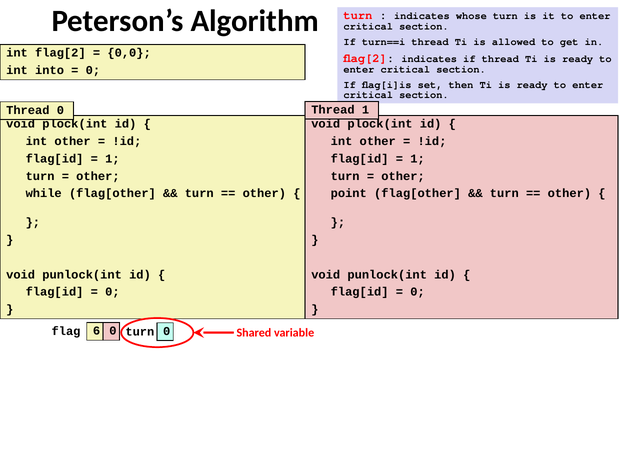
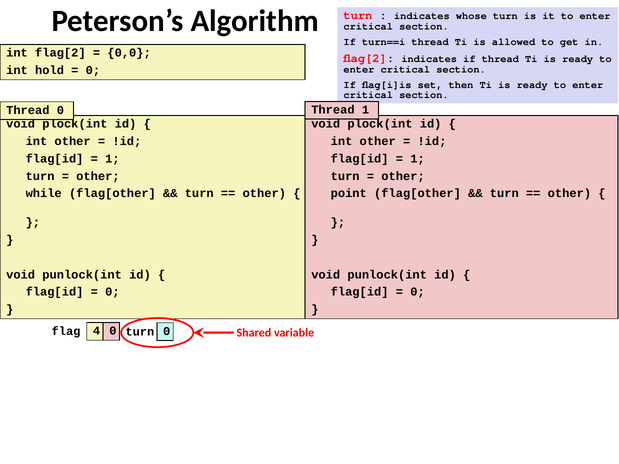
into: into -> hold
6: 6 -> 4
